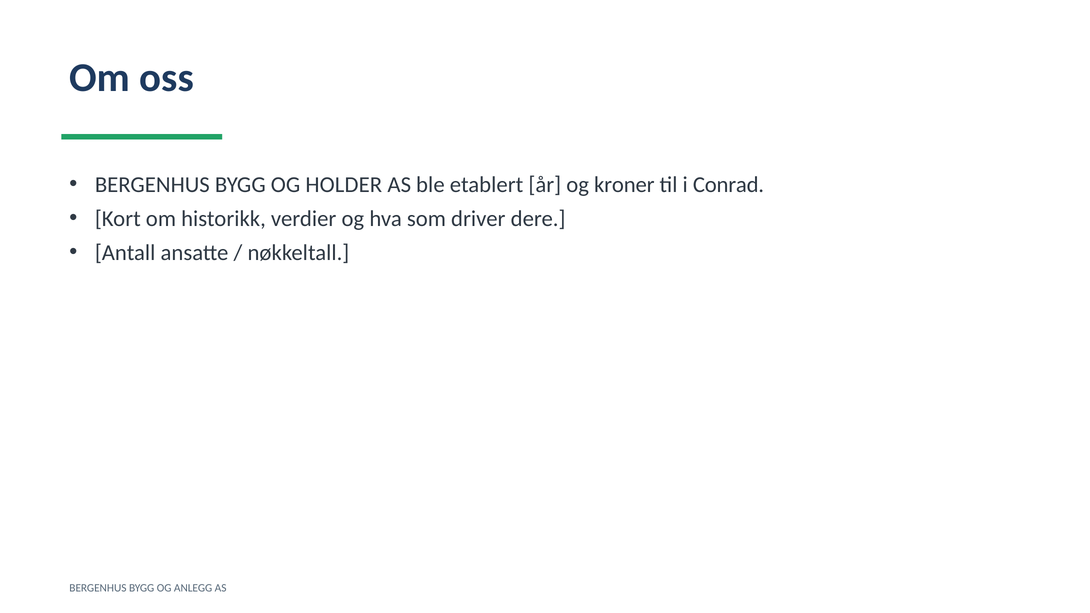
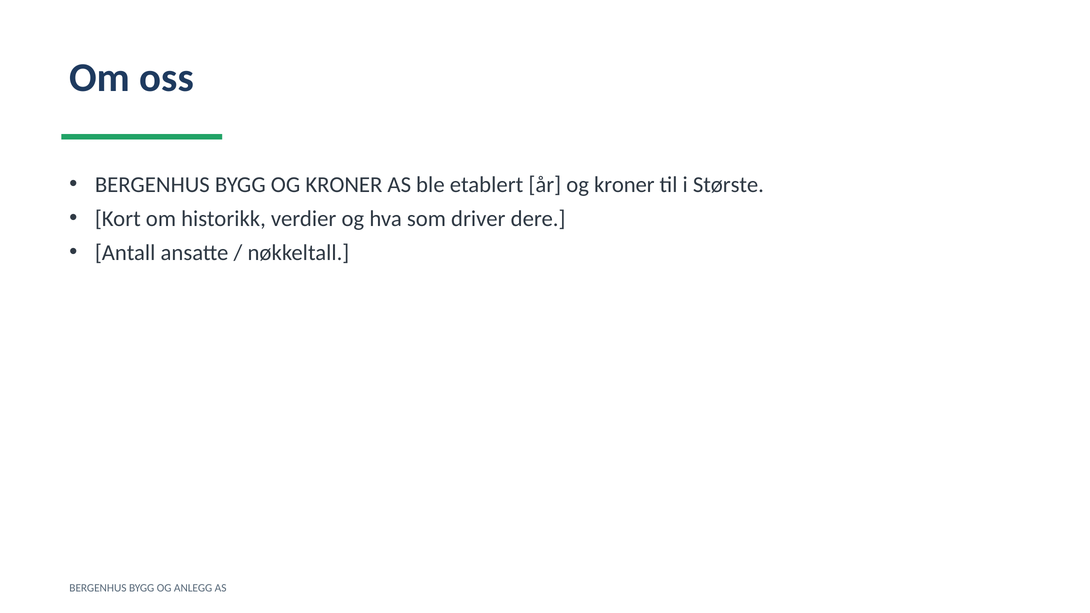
BYGG OG HOLDER: HOLDER -> KRONER
Conrad: Conrad -> Største
